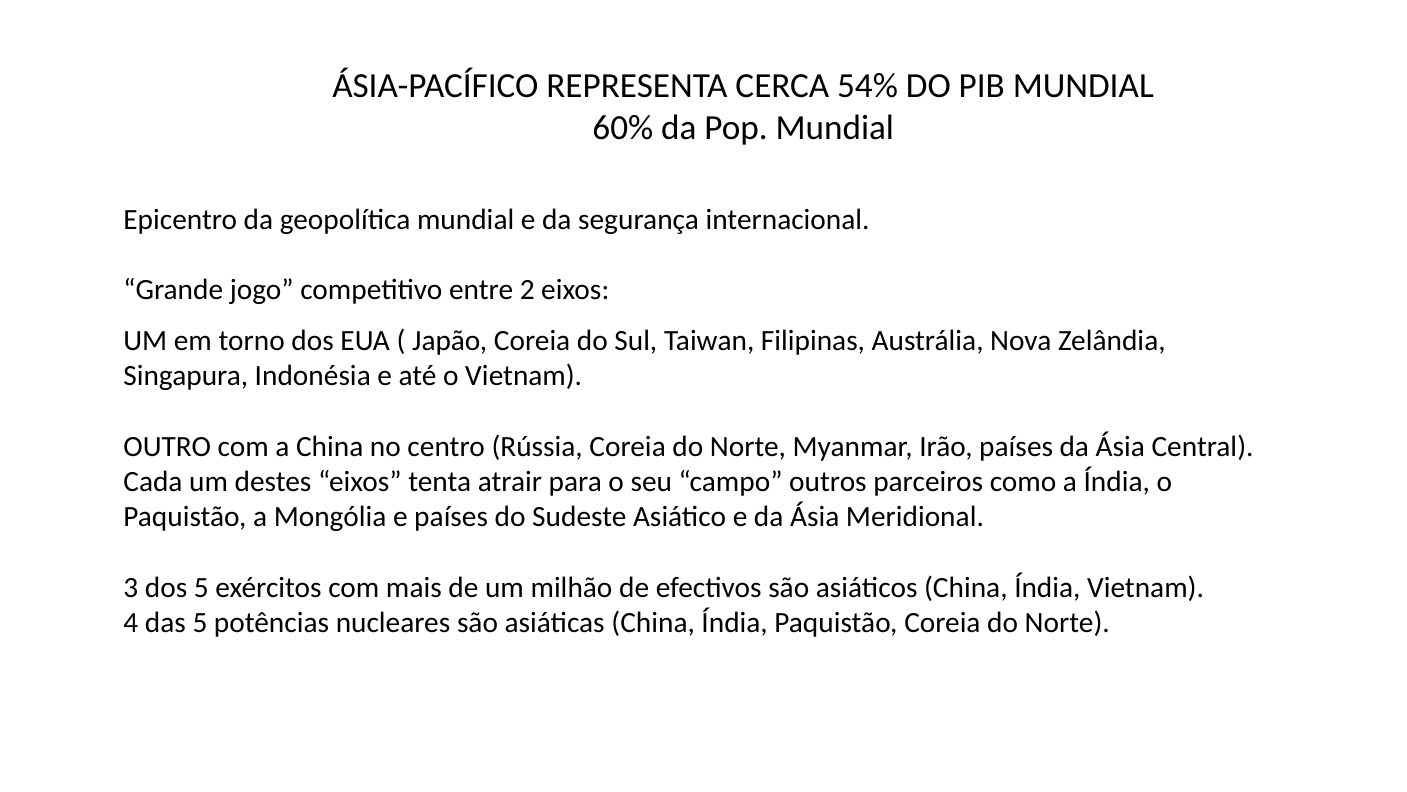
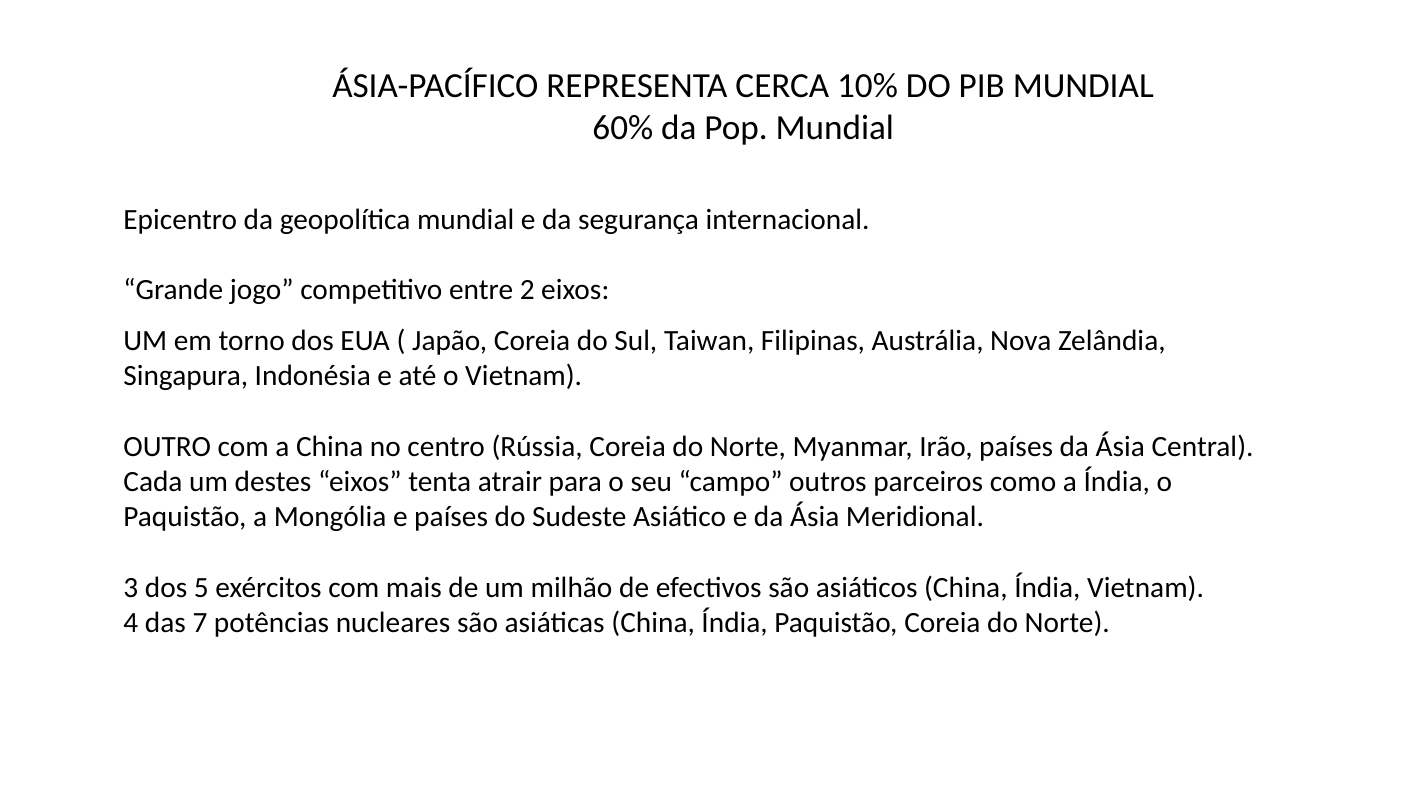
54%: 54% -> 10%
das 5: 5 -> 7
